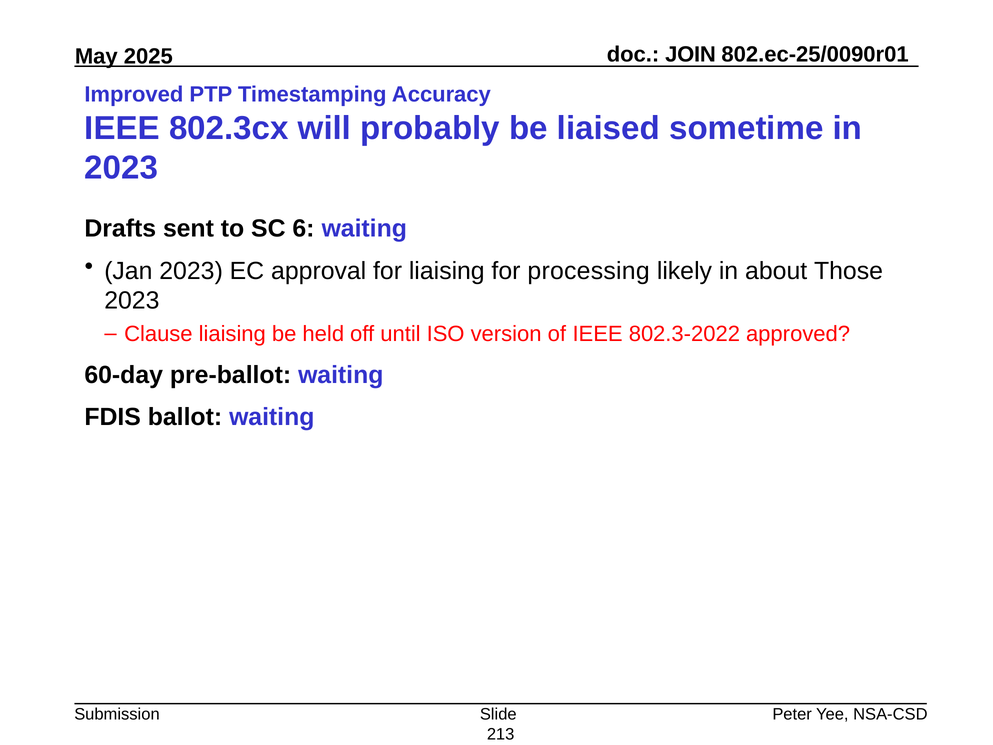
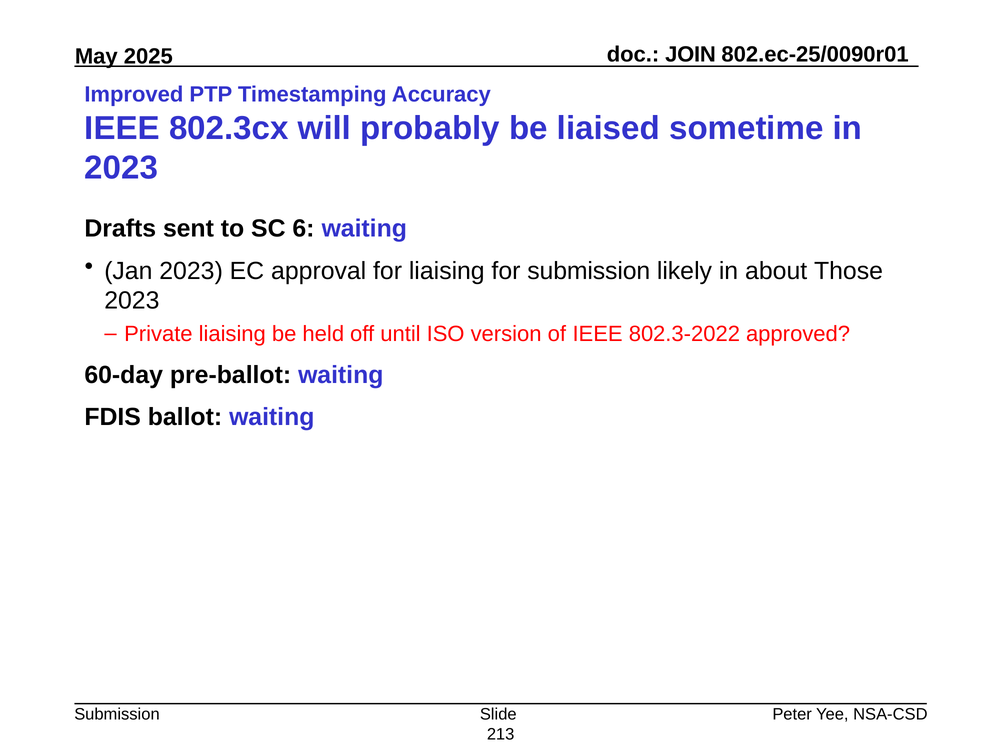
for processing: processing -> submission
Clause: Clause -> Private
